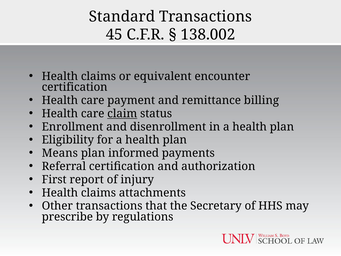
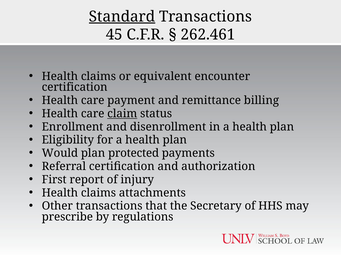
Standard underline: none -> present
138.002: 138.002 -> 262.461
Means: Means -> Would
informed: informed -> protected
